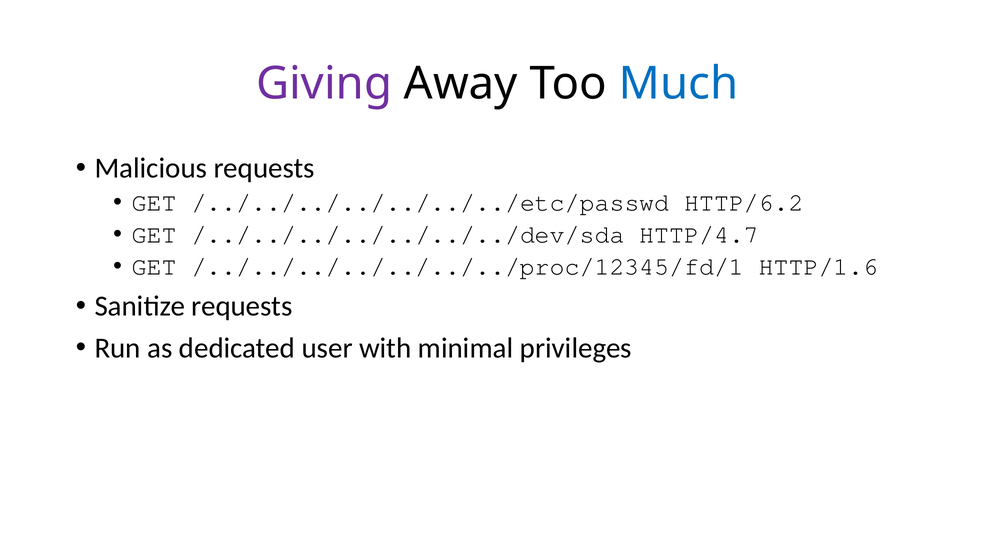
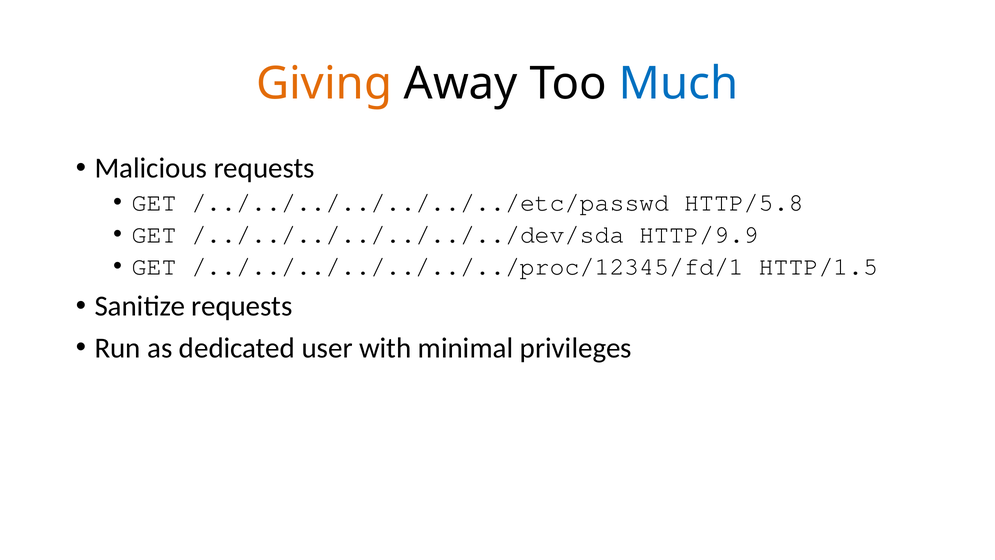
Giving colour: purple -> orange
HTTP/6.2: HTTP/6.2 -> HTTP/5.8
HTTP/4.7: HTTP/4.7 -> HTTP/9.9
HTTP/1.6: HTTP/1.6 -> HTTP/1.5
